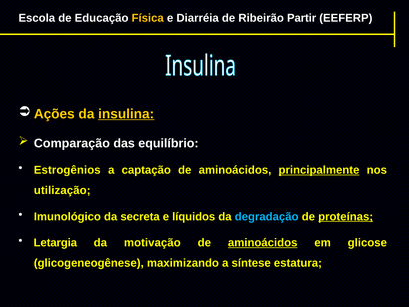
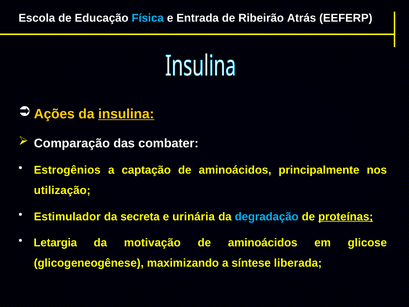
Física colour: yellow -> light blue
Diarréia: Diarréia -> Entrada
Partir: Partir -> Atrás
equilíbrio: equilíbrio -> combater
principalmente underline: present -> none
Imunológico: Imunológico -> Estimulador
líquidos: líquidos -> urinária
aminoácidos at (263, 243) underline: present -> none
estatura: estatura -> liberada
